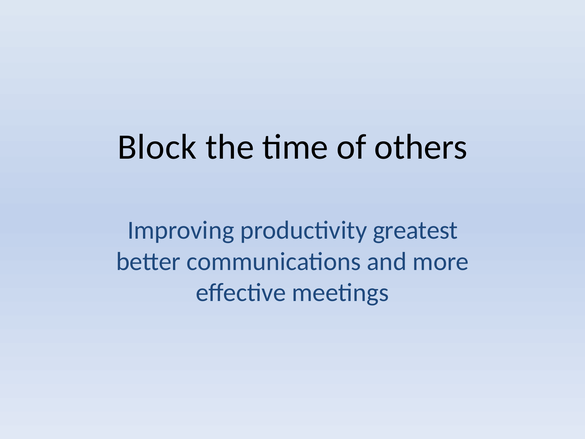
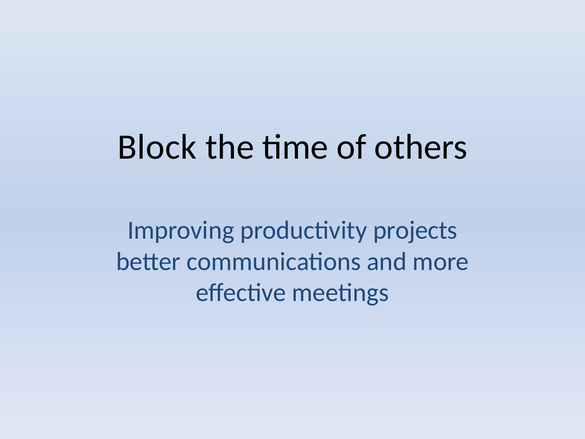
greatest: greatest -> projects
